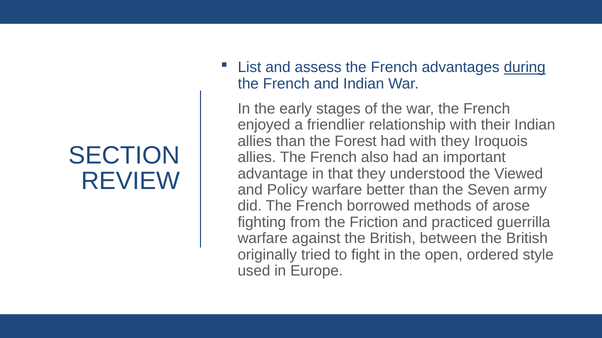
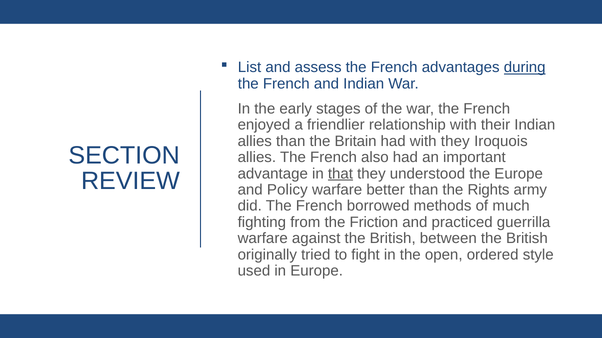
Forest: Forest -> Britain
that underline: none -> present
the Viewed: Viewed -> Europe
Seven: Seven -> Rights
arose: arose -> much
